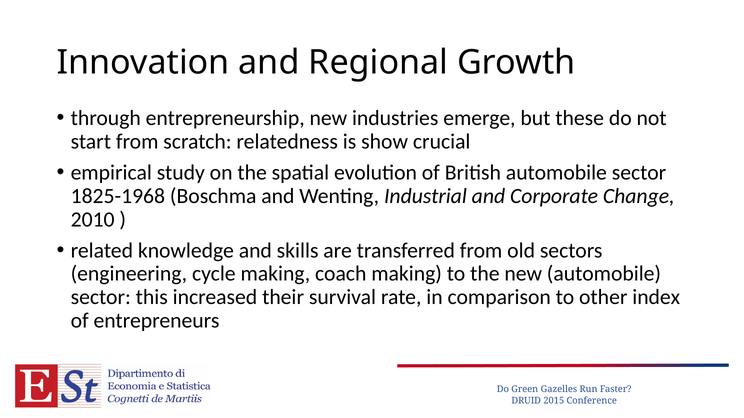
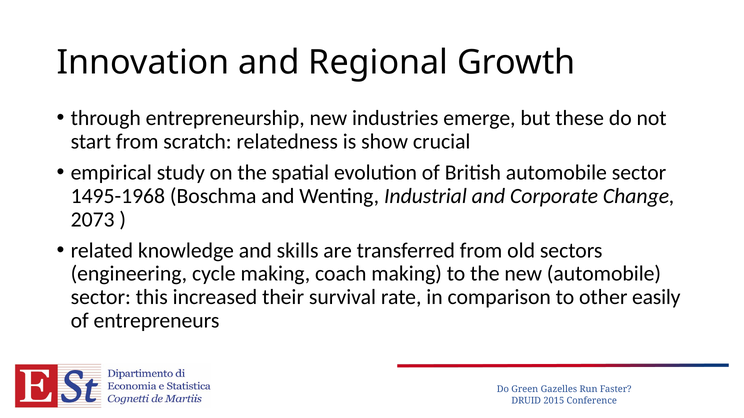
1825-1968: 1825-1968 -> 1495-1968
2010: 2010 -> 2073
index: index -> easily
